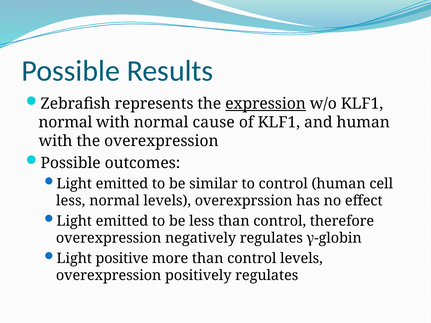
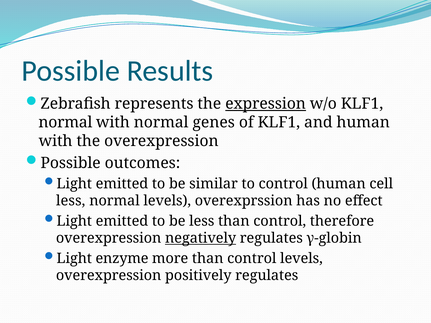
cause: cause -> genes
negatively underline: none -> present
positive: positive -> enzyme
